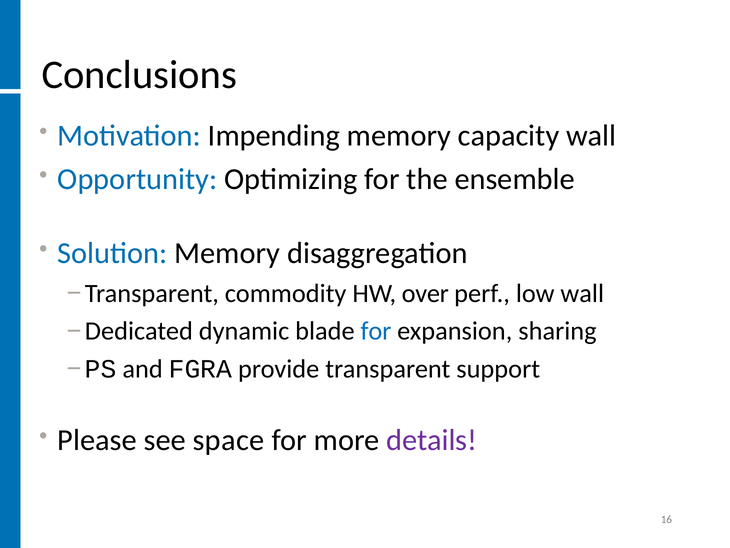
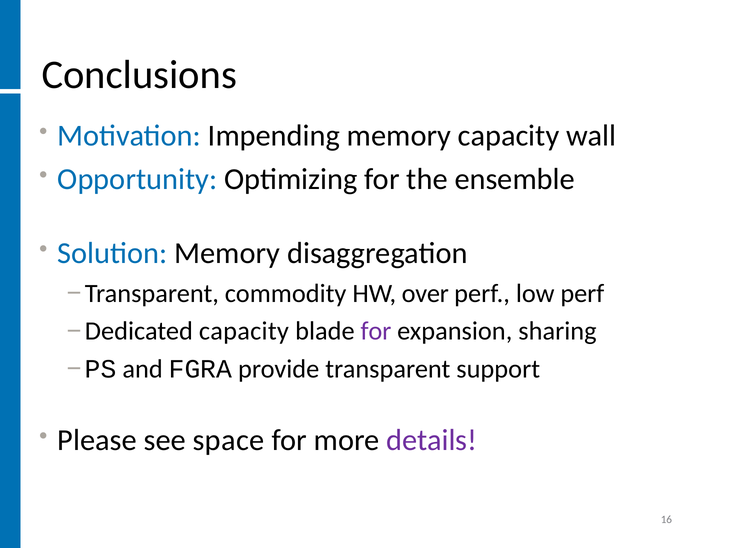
low wall: wall -> perf
Dedicated dynamic: dynamic -> capacity
for at (376, 331) colour: blue -> purple
